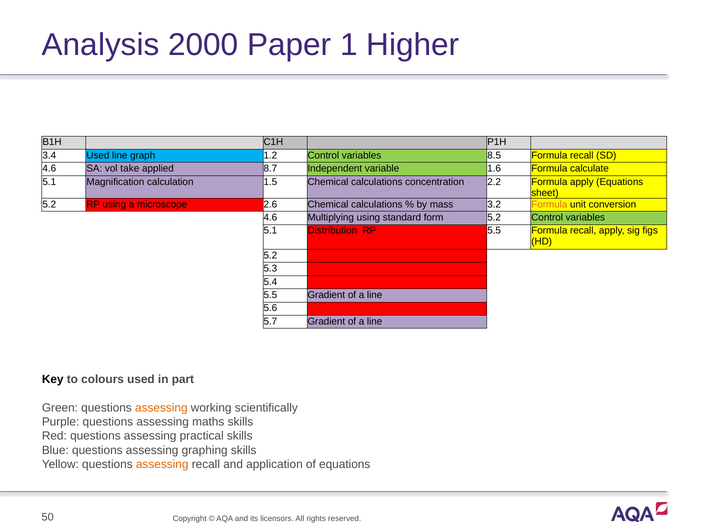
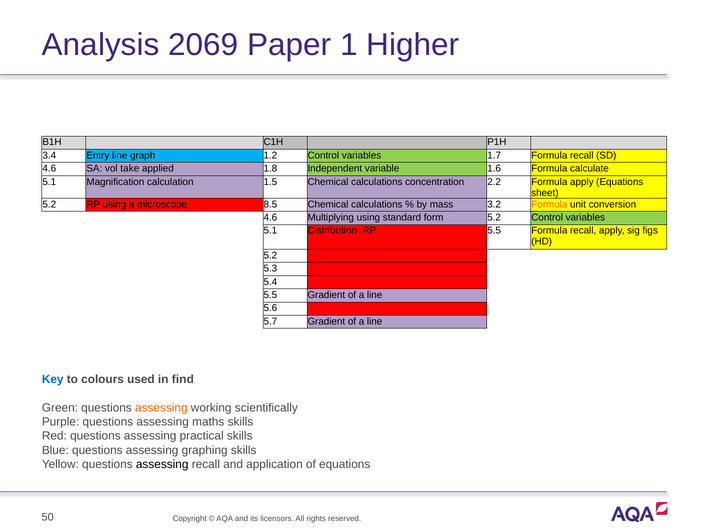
2000: 2000 -> 2069
3.4 Used: Used -> Entry
8.5: 8.5 -> 1.7
8.7: 8.7 -> 1.8
2.6: 2.6 -> 8.5
Key colour: black -> blue
part: part -> find
assessing at (162, 465) colour: orange -> black
